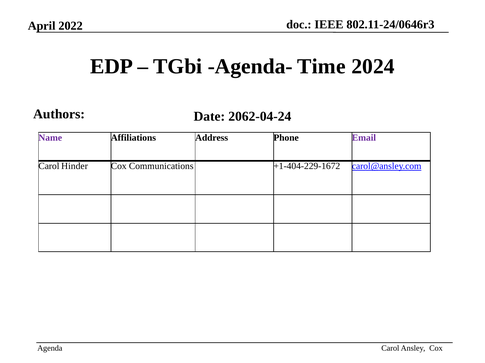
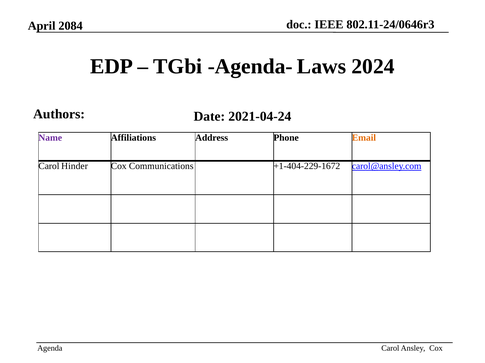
2022: 2022 -> 2084
Time: Time -> Laws
2062-04-24: 2062-04-24 -> 2021-04-24
Email colour: purple -> orange
